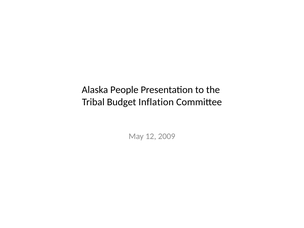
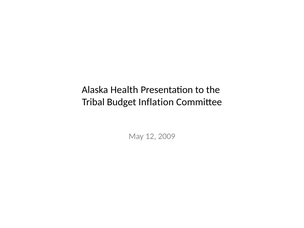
People: People -> Health
